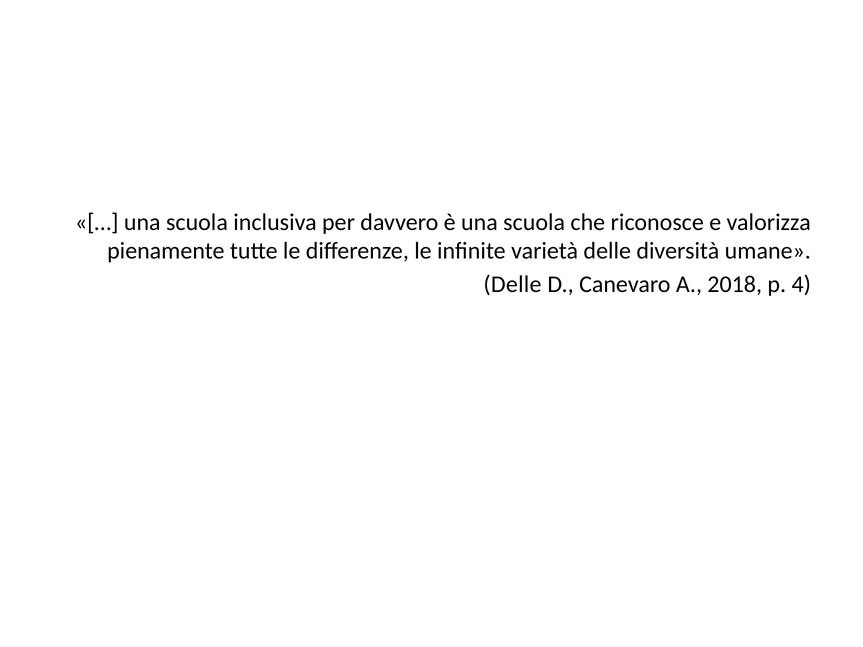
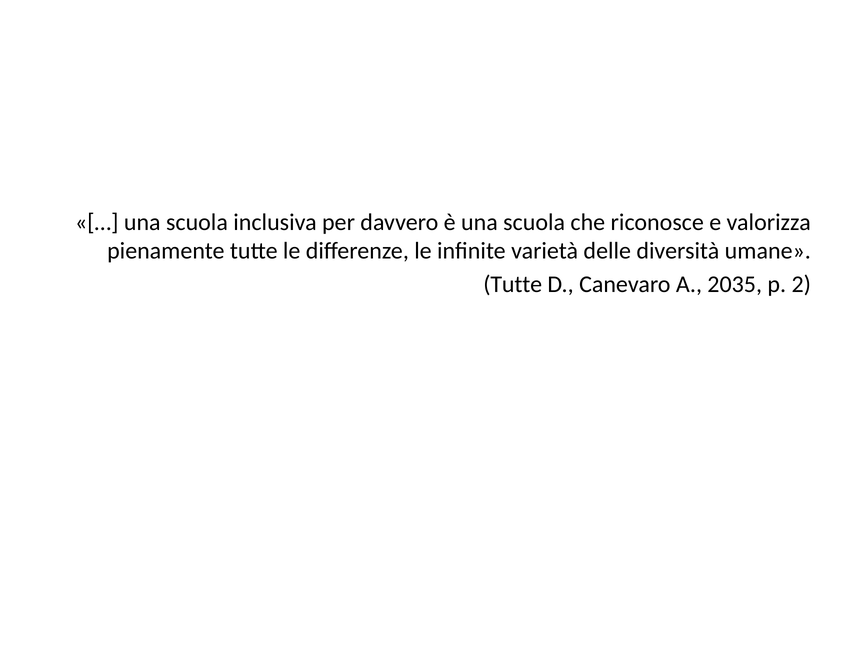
Delle at (512, 285): Delle -> Tutte
2018: 2018 -> 2035
4: 4 -> 2
